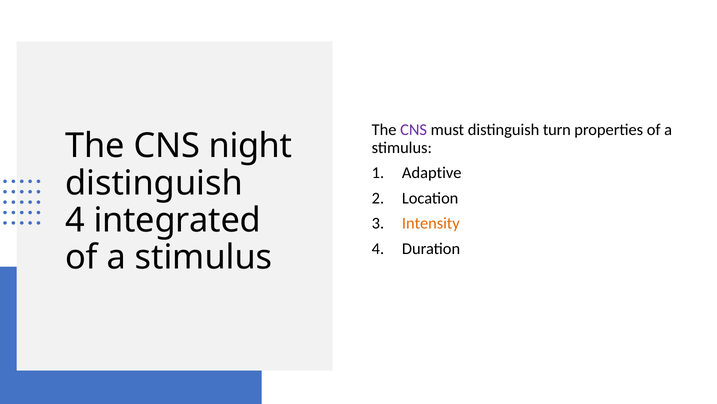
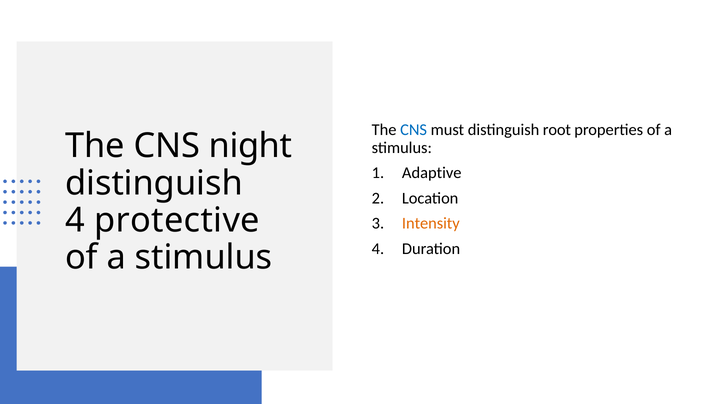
CNS at (414, 130) colour: purple -> blue
turn: turn -> root
integrated: integrated -> protective
